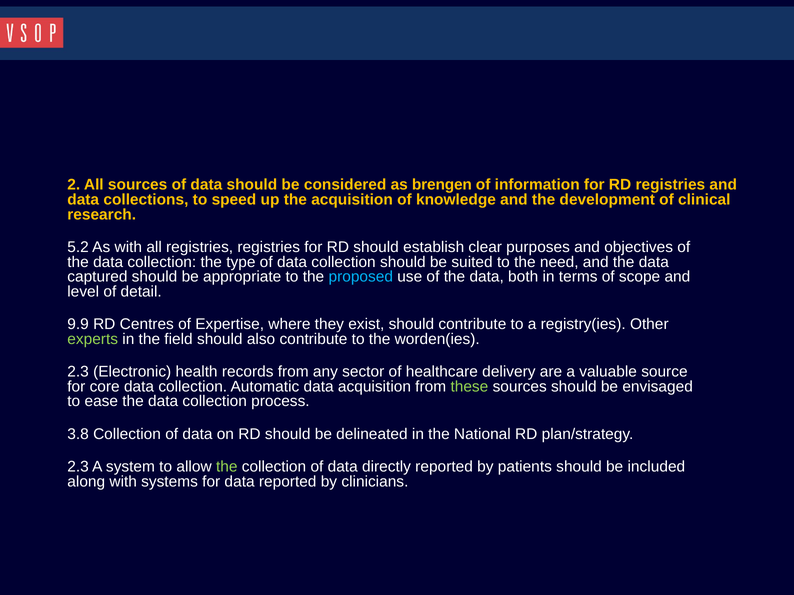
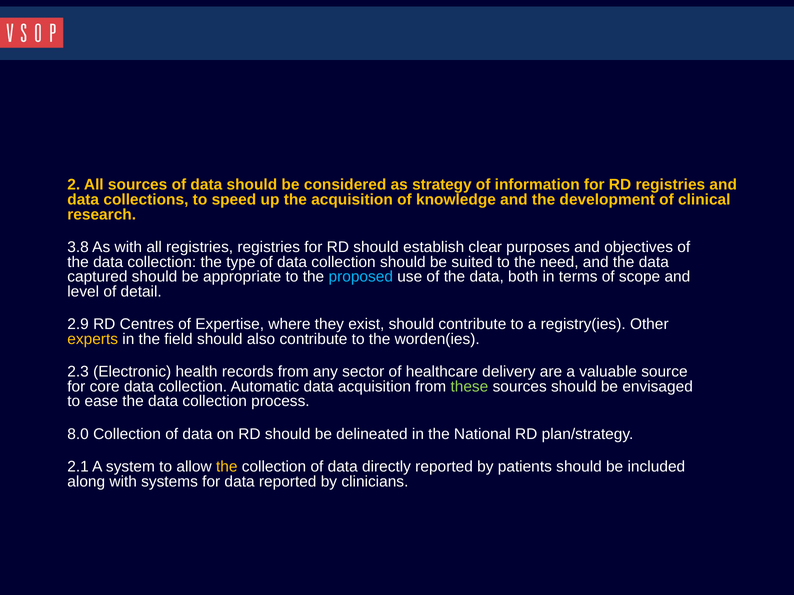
brengen: brengen -> strategy
5.2: 5.2 -> 3.8
9.9: 9.9 -> 2.9
experts colour: light green -> yellow
3.8: 3.8 -> 8.0
2.3 at (78, 467): 2.3 -> 2.1
the at (227, 467) colour: light green -> yellow
